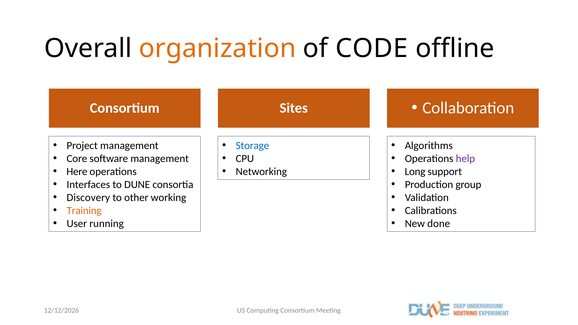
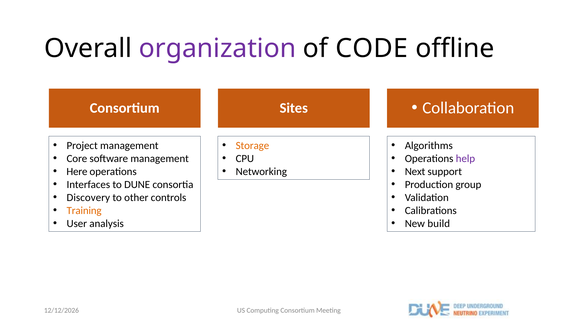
organization colour: orange -> purple
Storage colour: blue -> orange
Long: Long -> Next
working: working -> controls
running: running -> analysis
done: done -> build
